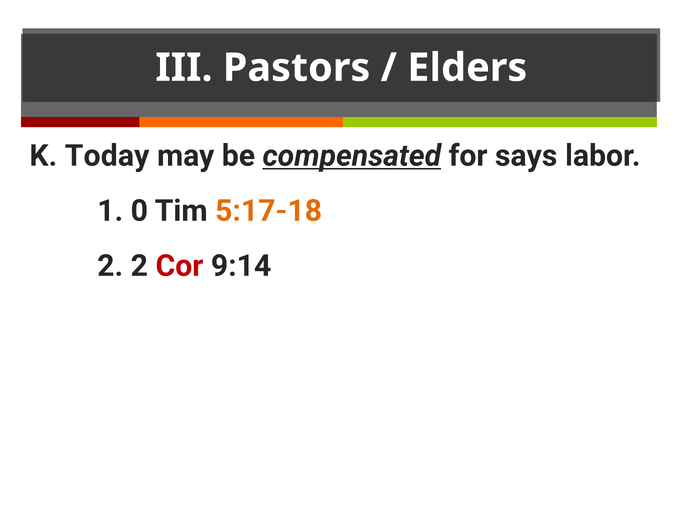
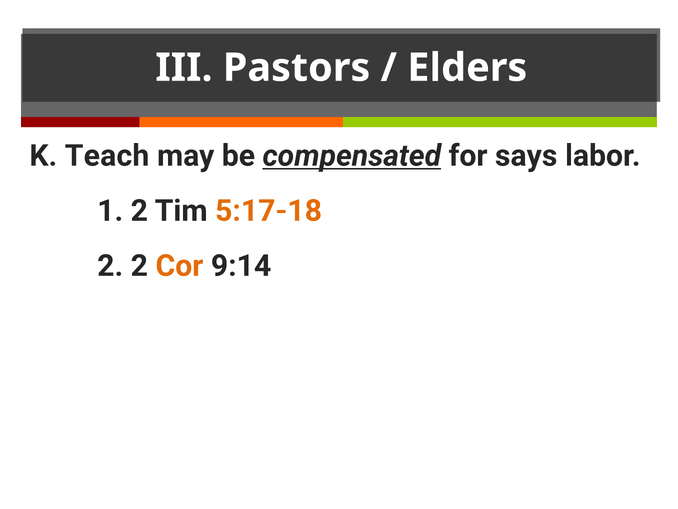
Today: Today -> Teach
1 0: 0 -> 2
Cor colour: red -> orange
